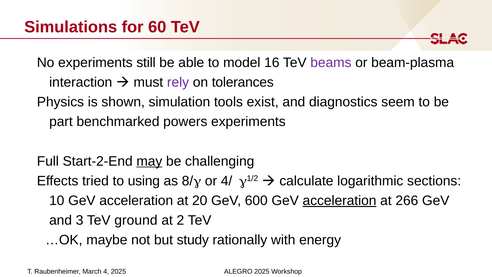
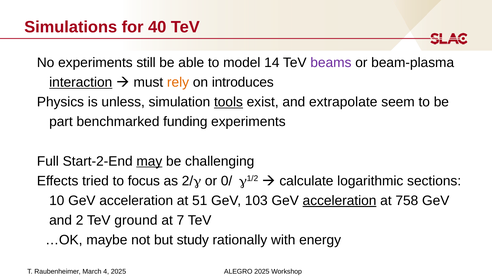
60: 60 -> 40
16: 16 -> 14
interaction underline: none -> present
rely colour: purple -> orange
tolerances: tolerances -> introduces
shown: shown -> unless
tools underline: none -> present
diagnostics: diagnostics -> extrapolate
powers: powers -> funding
using: using -> focus
8/: 8/ -> 2/
4/: 4/ -> 0/
20: 20 -> 51
600: 600 -> 103
266: 266 -> 758
3: 3 -> 2
2: 2 -> 7
